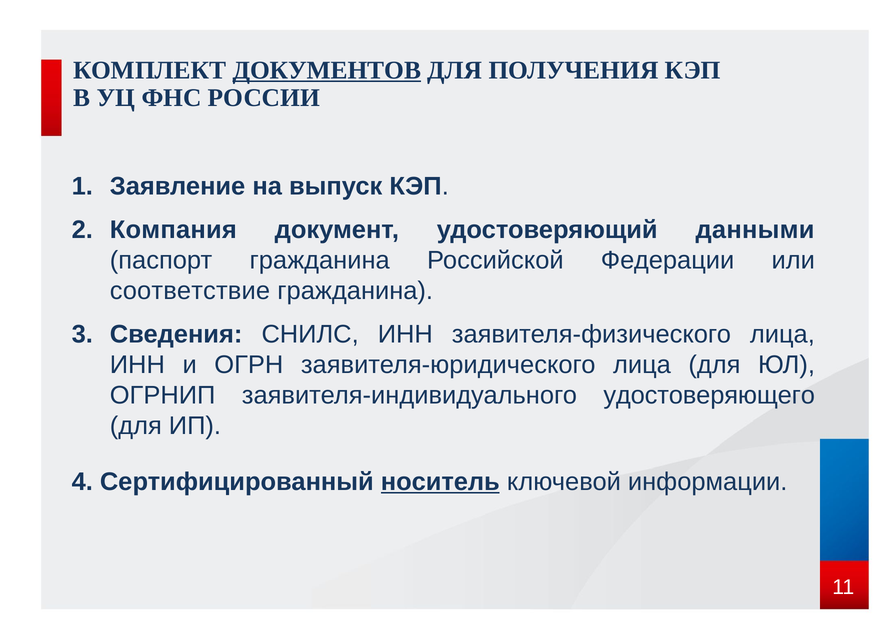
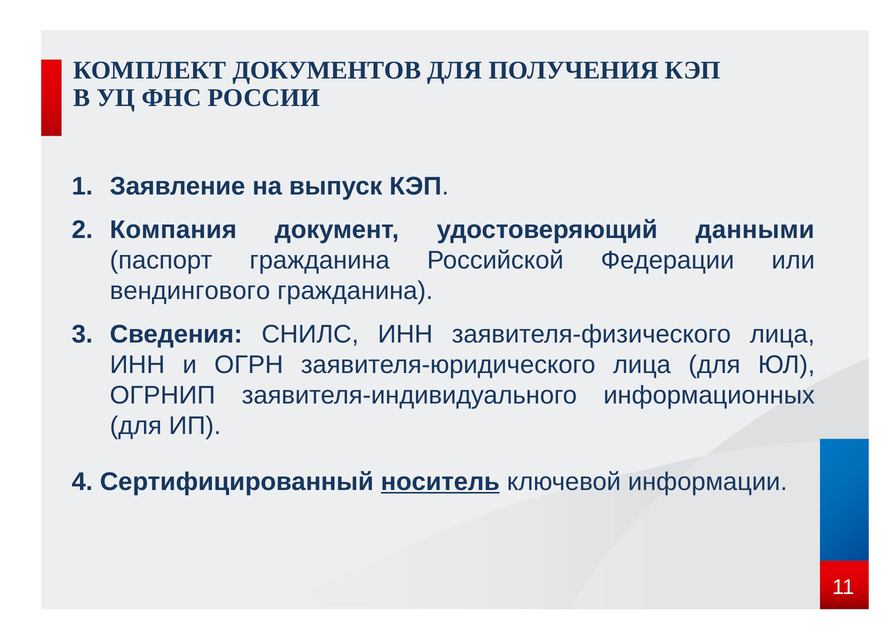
ДОКУМЕНТОВ underline: present -> none
соответствие: соответствие -> вендингового
удостоверяющего: удостоверяющего -> информационных
